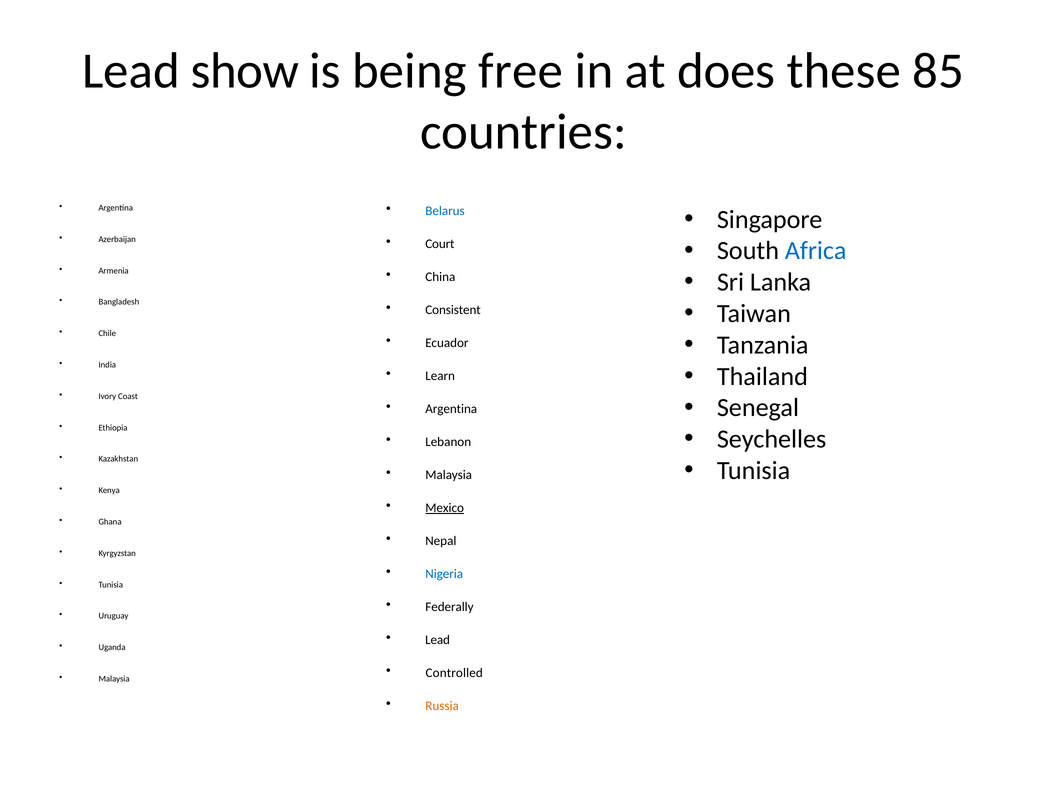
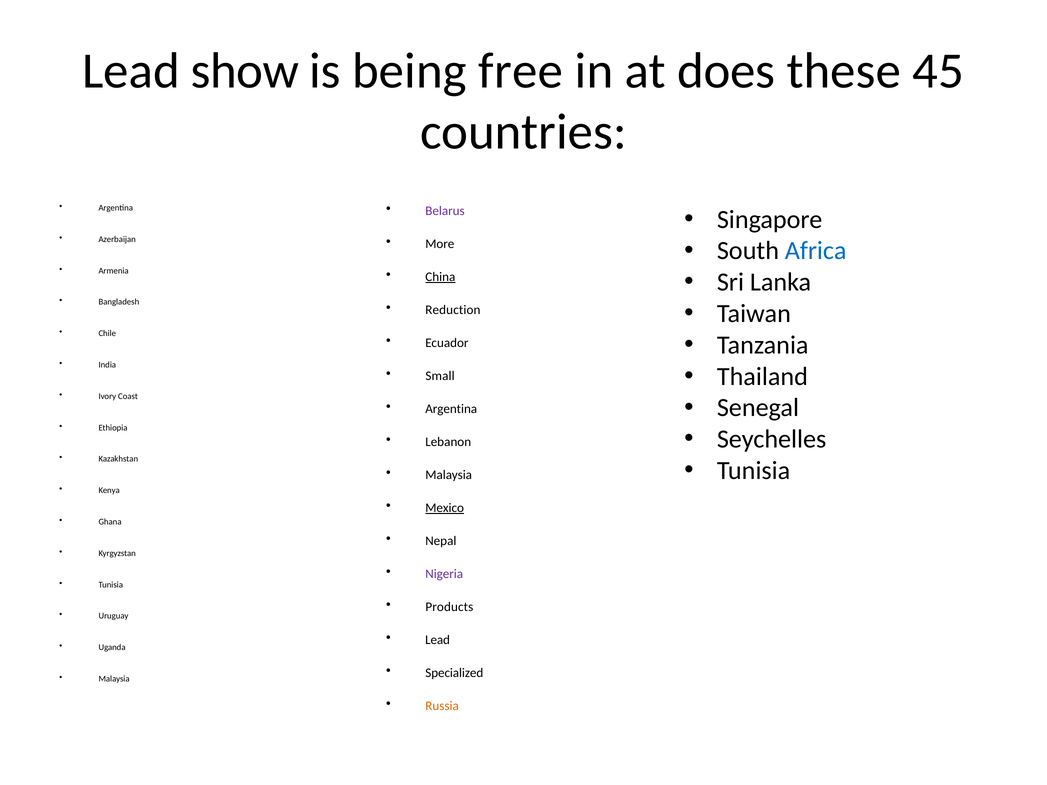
85: 85 -> 45
Belarus colour: blue -> purple
Court: Court -> More
China underline: none -> present
Consistent: Consistent -> Reduction
Learn: Learn -> Small
Nigeria colour: blue -> purple
Federally: Federally -> Products
Controlled: Controlled -> Specialized
